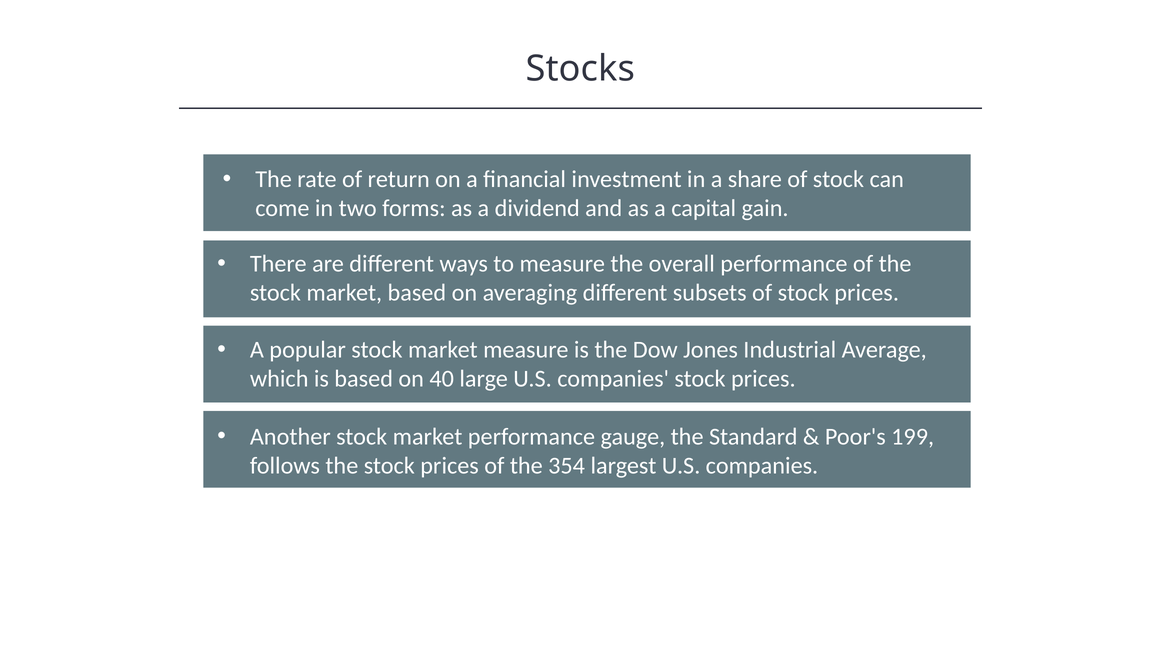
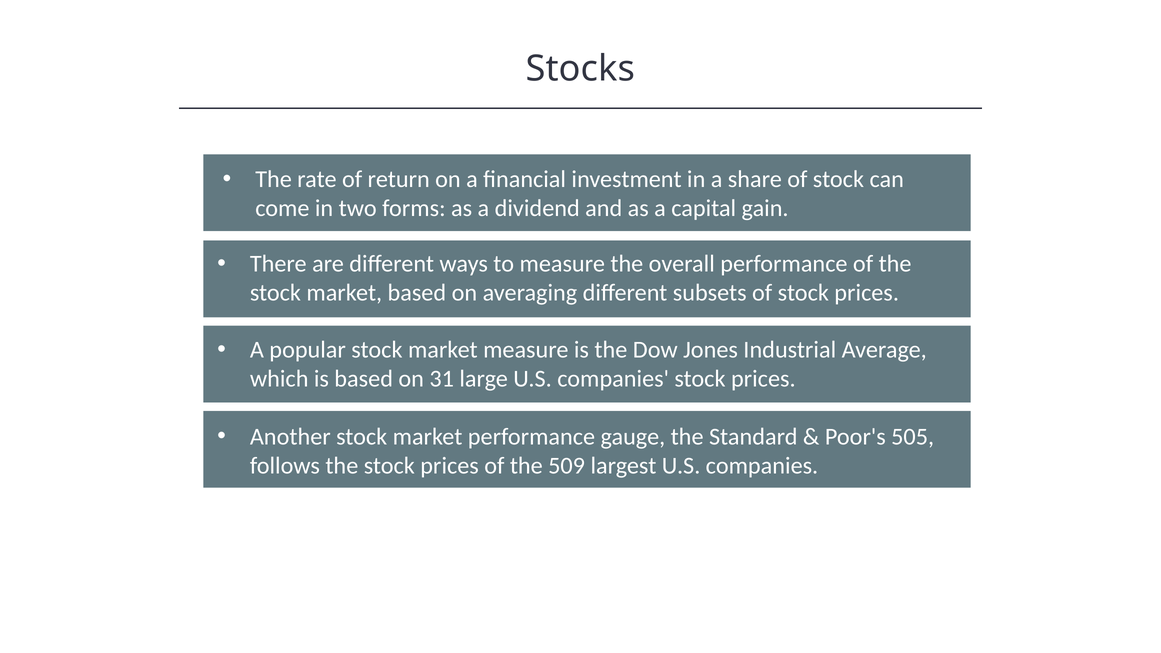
40: 40 -> 31
199: 199 -> 505
354: 354 -> 509
